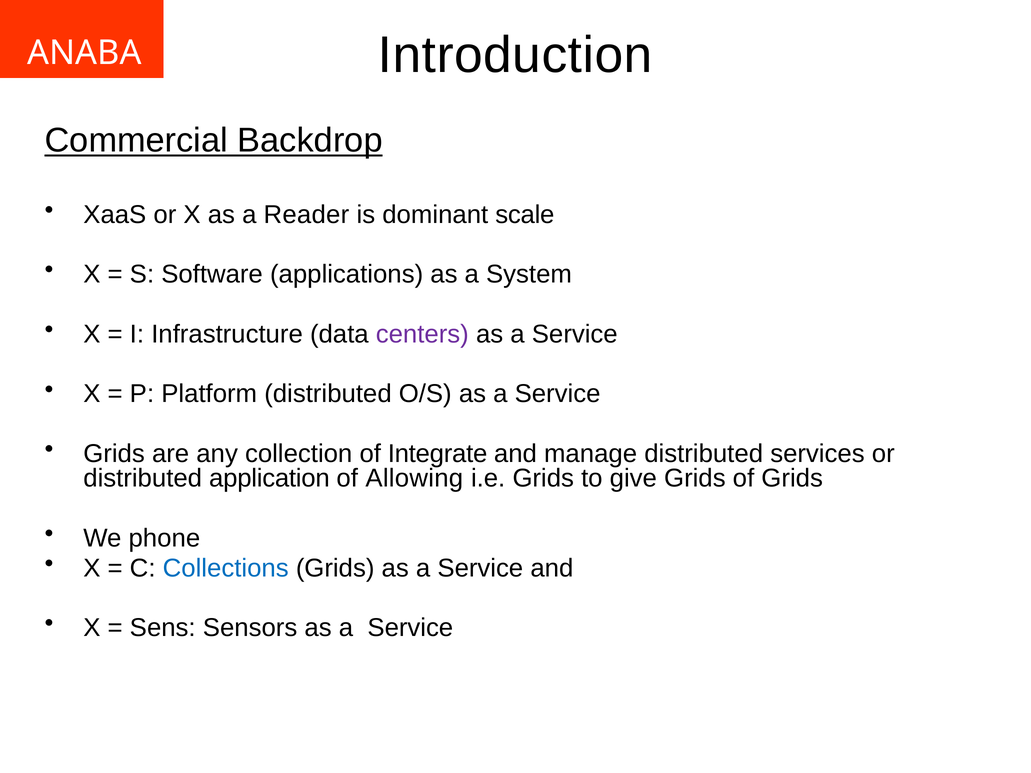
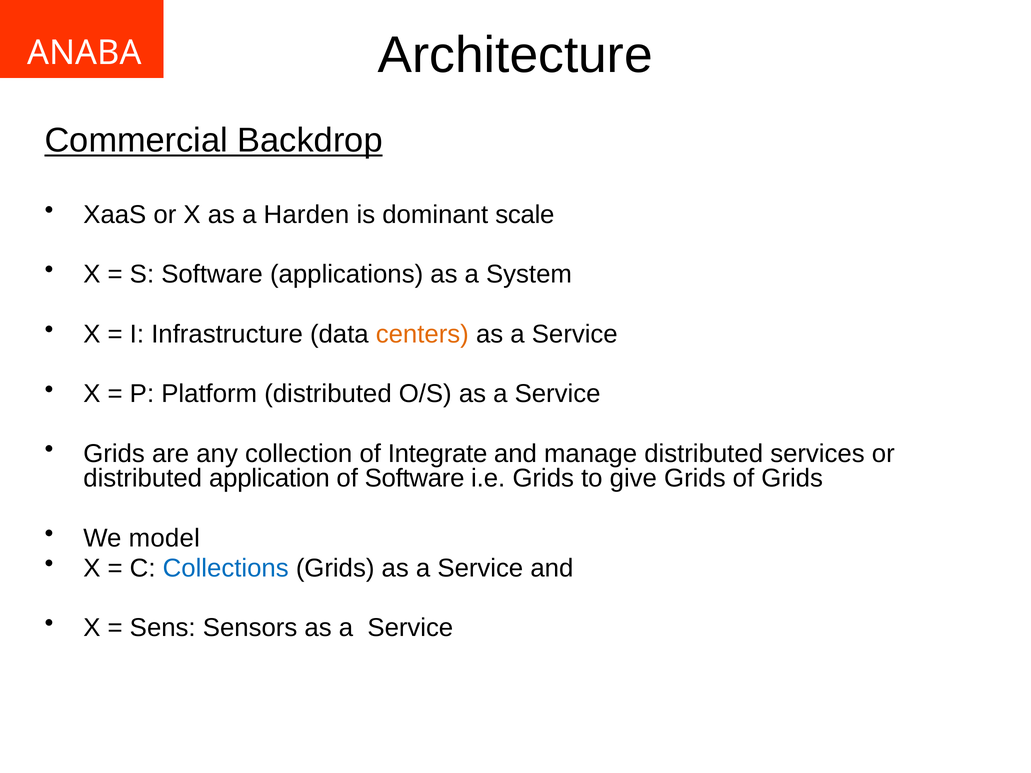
Introduction: Introduction -> Architecture
Reader: Reader -> Harden
centers colour: purple -> orange
of Allowing: Allowing -> Software
phone: phone -> model
